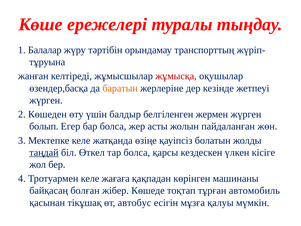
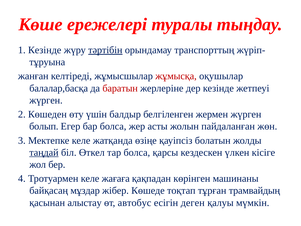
1 Балалар: Балалар -> Кезінде
тәртібін underline: none -> present
өзендер,басқа: өзендер,басқа -> балалар,басқа
баратын colour: orange -> red
болған: болған -> мұздар
автомобиль: автомобиль -> трамвайдың
тікұшақ: тікұшақ -> алыстау
мұзға: мұзға -> деген
